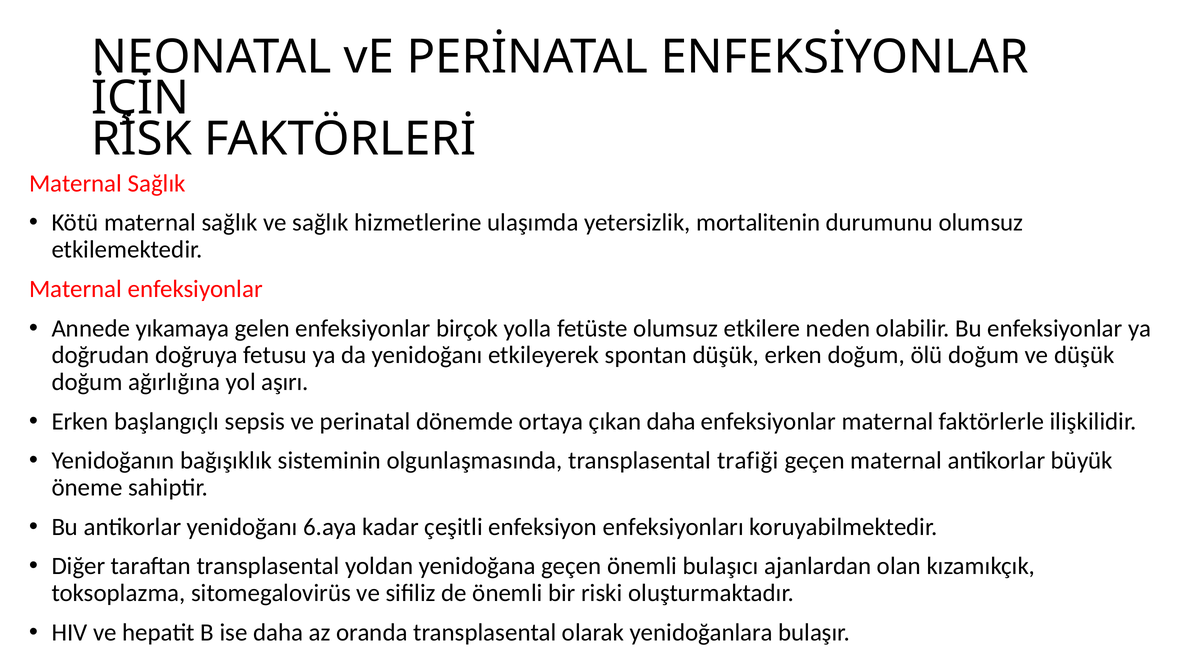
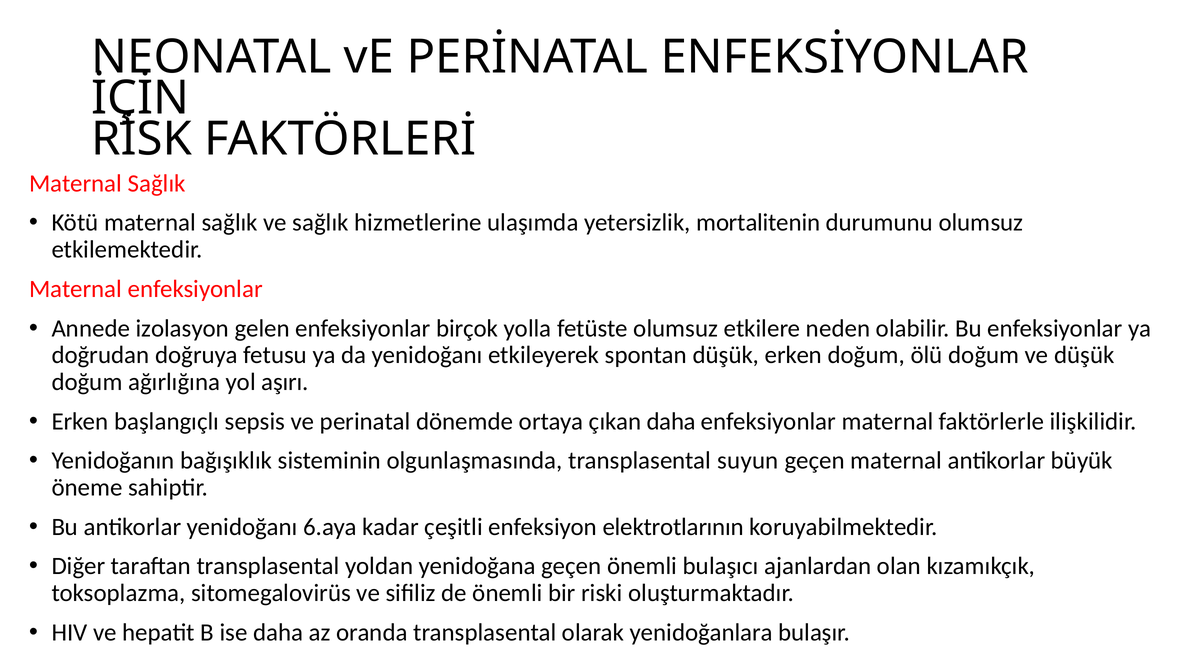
yıkamaya: yıkamaya -> izolasyon
trafiği: trafiği -> suyun
enfeksiyonları: enfeksiyonları -> elektrotlarının
